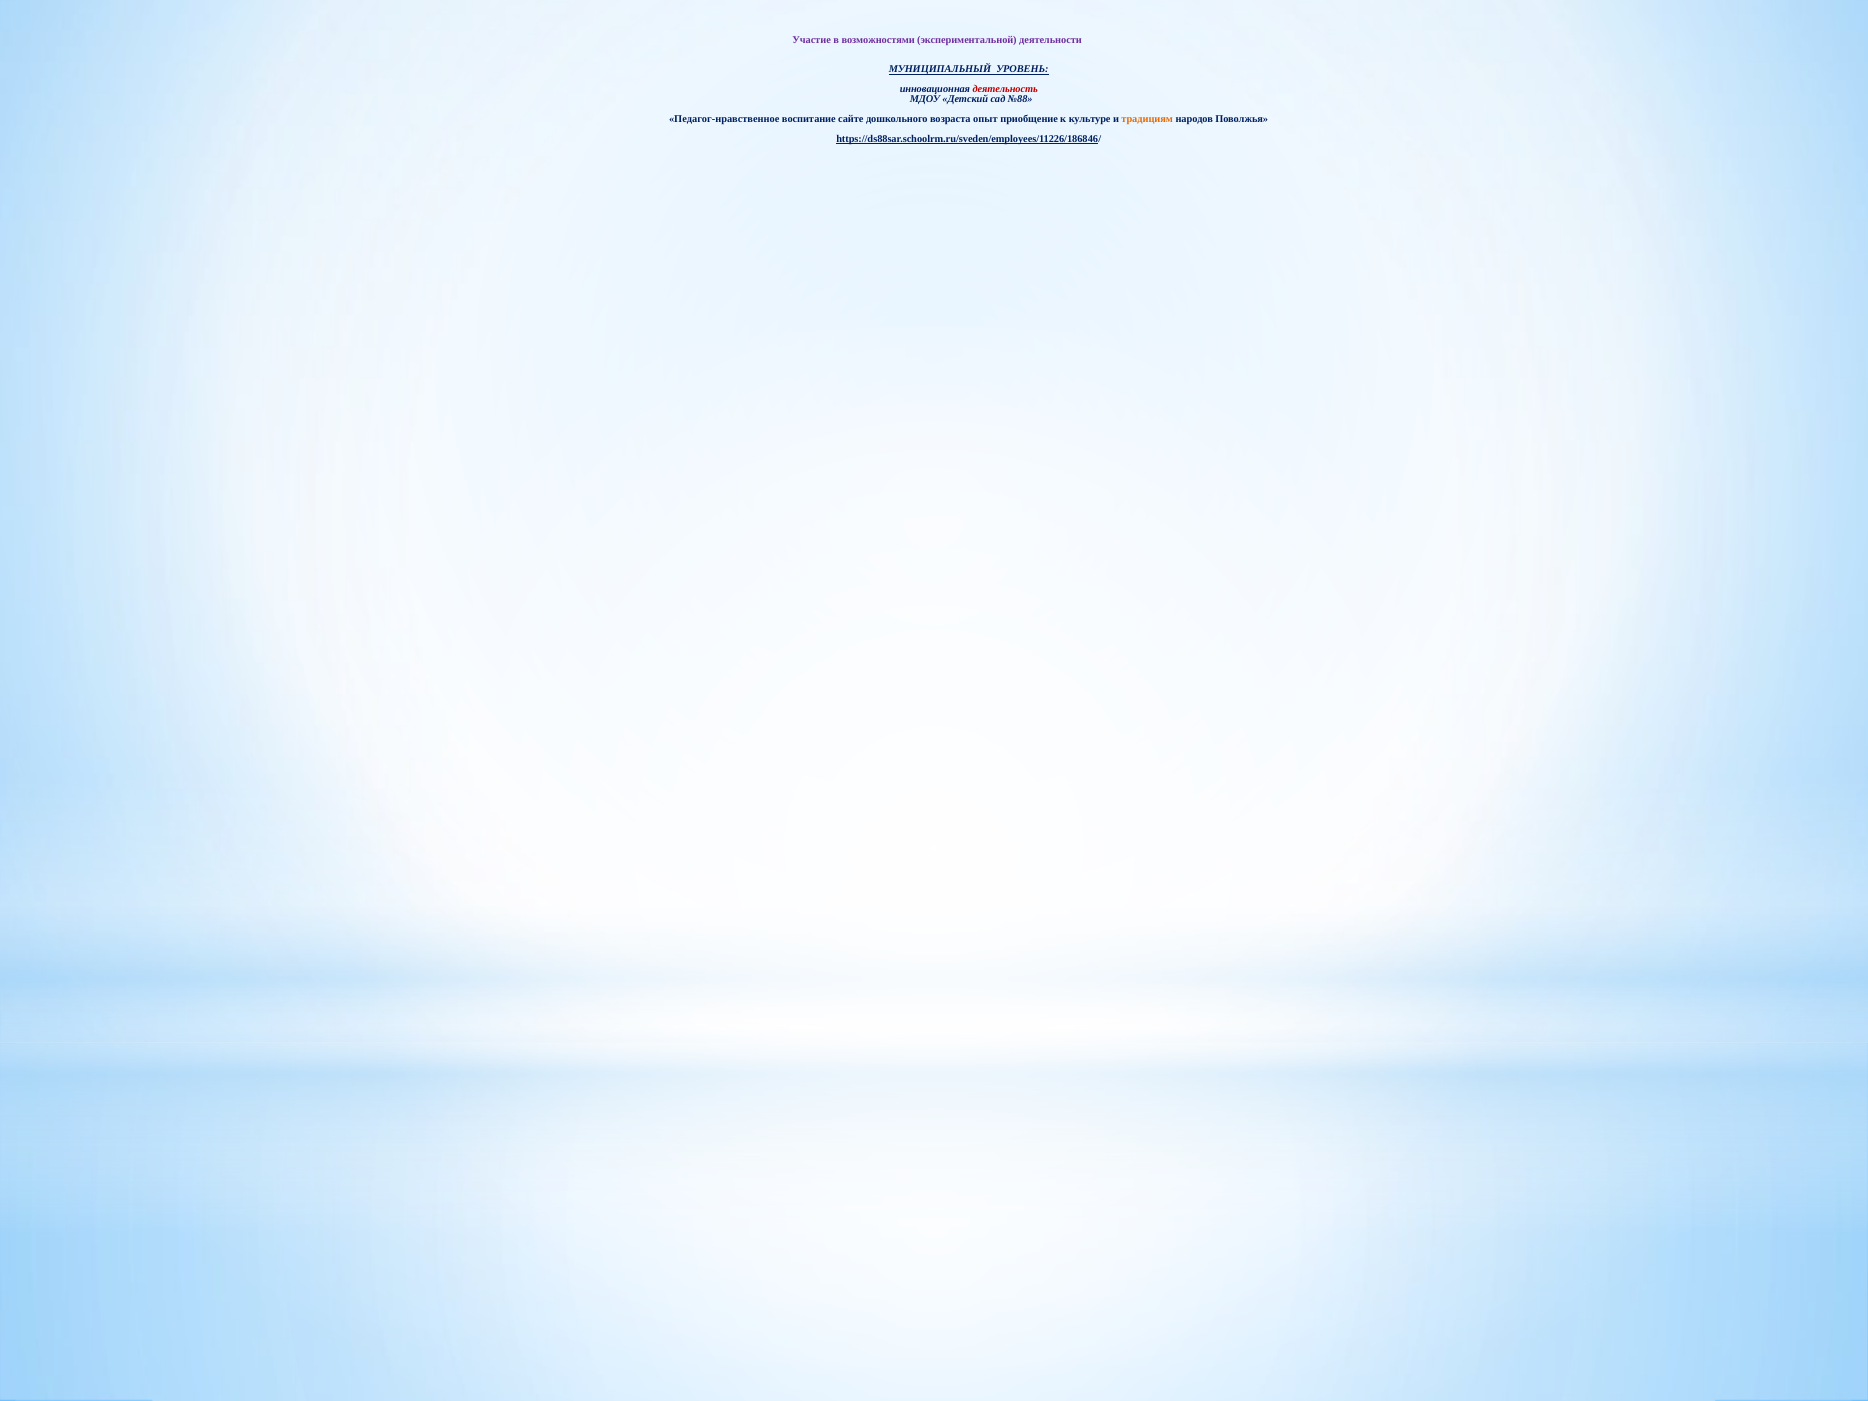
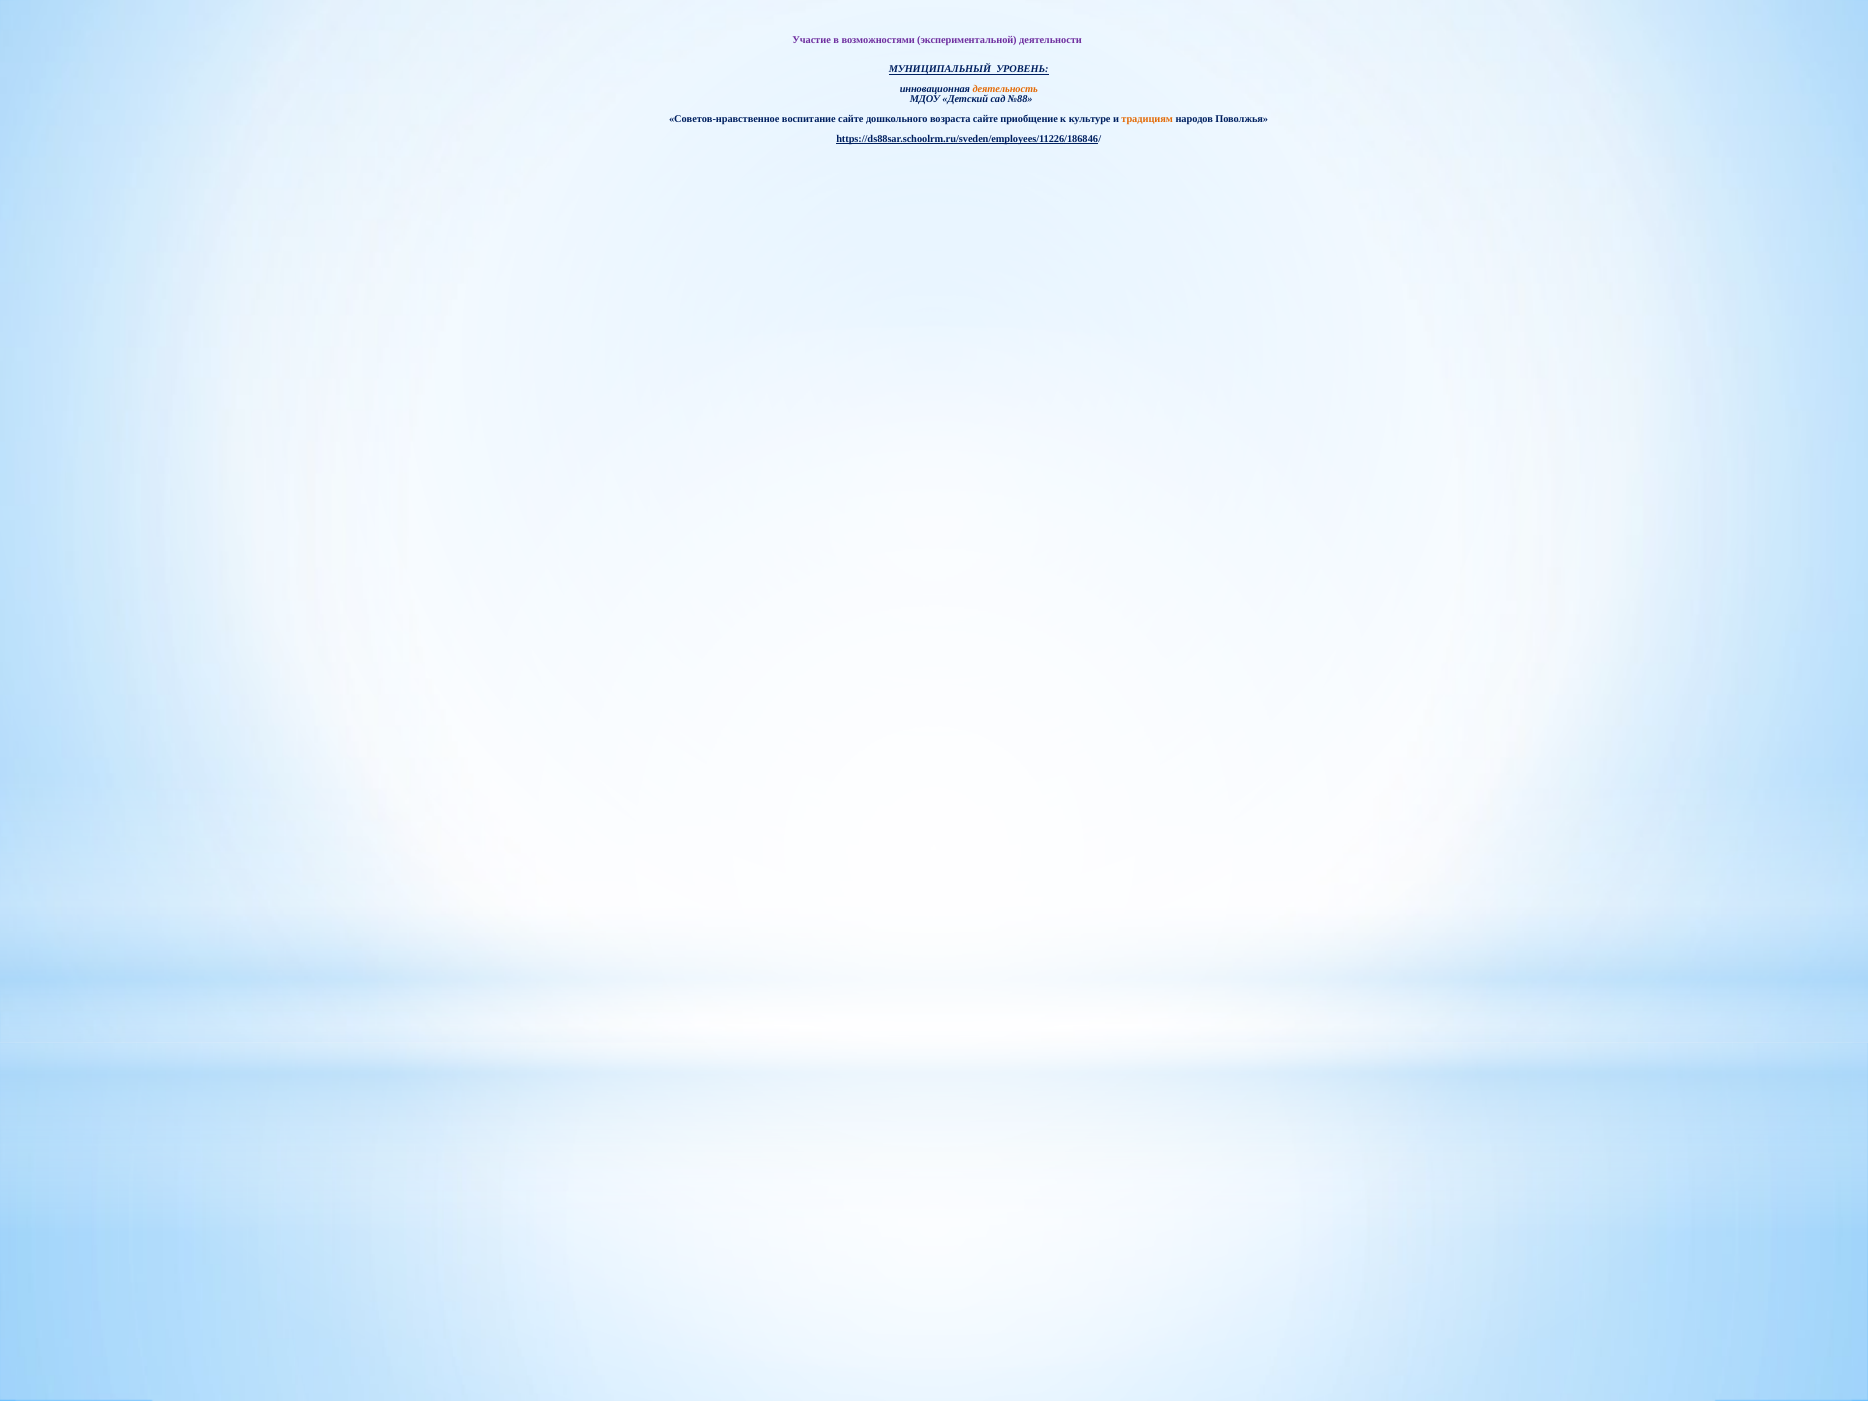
деятельность colour: red -> orange
Педагог-нравственное: Педагог-нравственное -> Советов-нравственное
возраста опыт: опыт -> сайте
